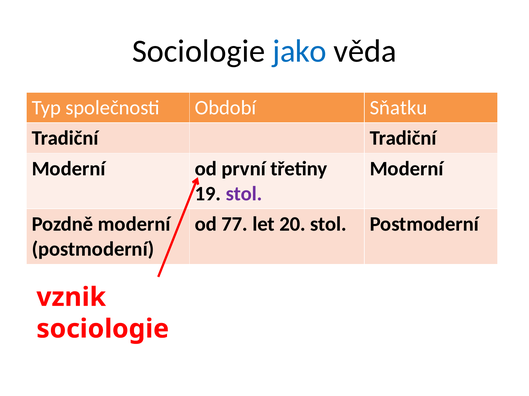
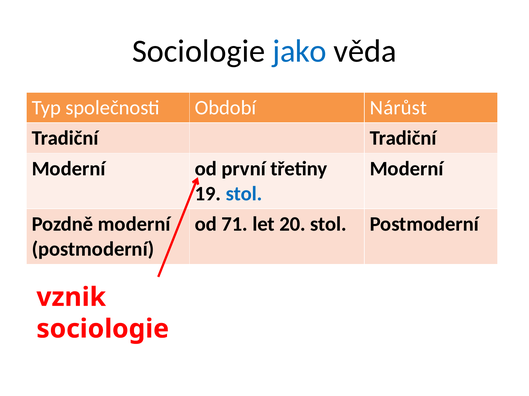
Sňatku: Sňatku -> Nárůst
stol at (244, 194) colour: purple -> blue
77: 77 -> 71
